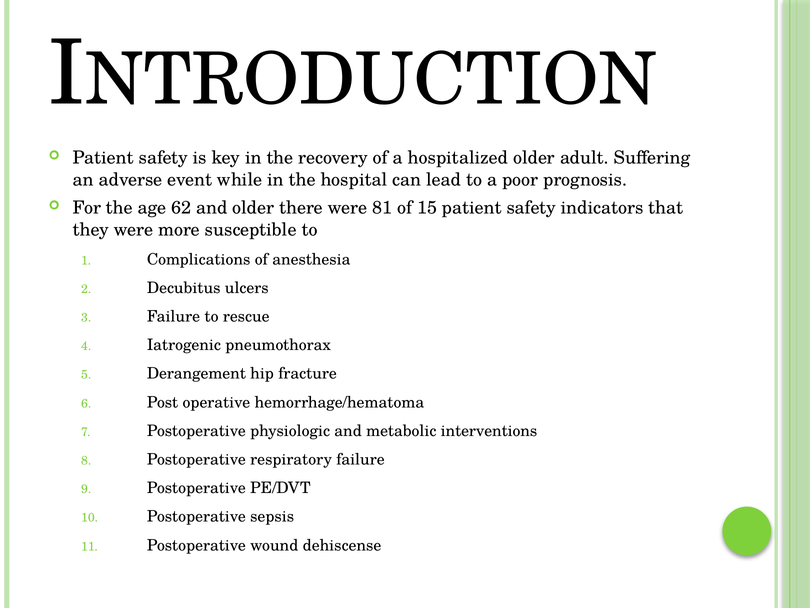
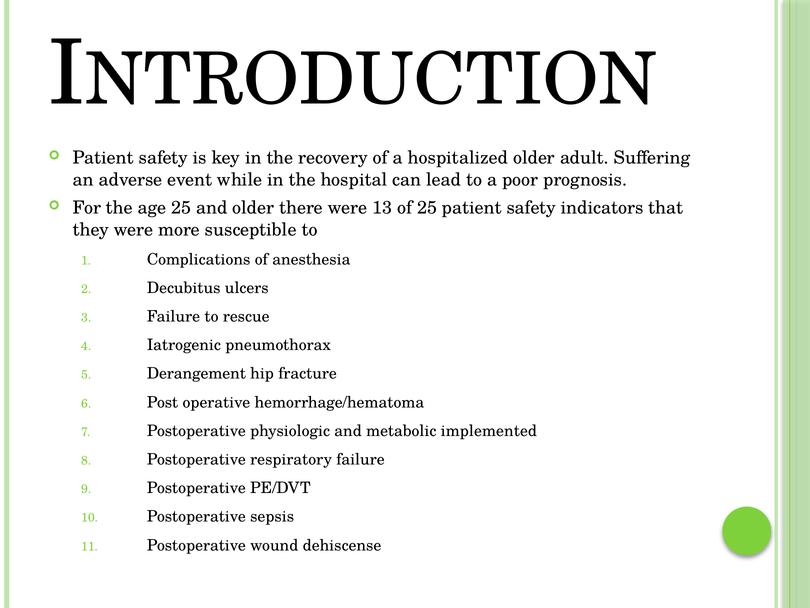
age 62: 62 -> 25
81: 81 -> 13
of 15: 15 -> 25
interventions: interventions -> implemented
